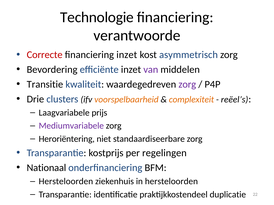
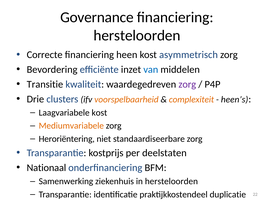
Technologie: Technologie -> Governance
verantwoorde at (137, 35): verantwoorde -> hersteloorden
Correcte colour: red -> black
financiering inzet: inzet -> heen
van colour: purple -> blue
reëel’s: reëel’s -> heen’s
Laagvariabele prijs: prijs -> kost
Mediumvariabele colour: purple -> orange
regelingen: regelingen -> deelstaten
Hersteloorden at (66, 182): Hersteloorden -> Samenwerking
